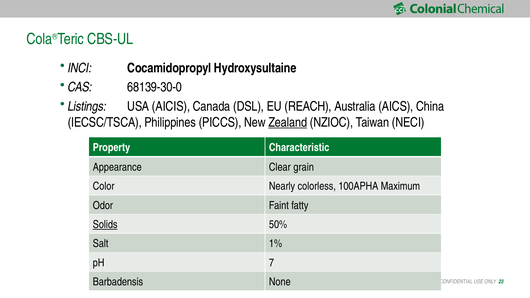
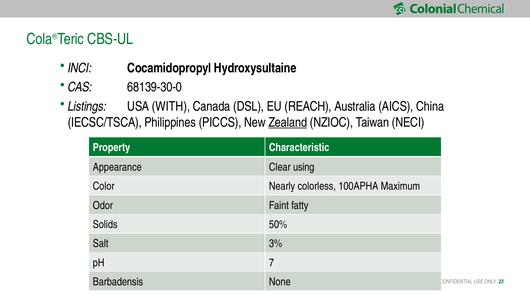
AICIS: AICIS -> WITH
grain: grain -> using
Solids underline: present -> none
1%: 1% -> 3%
